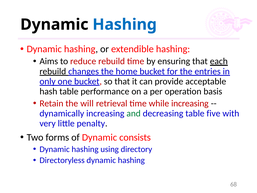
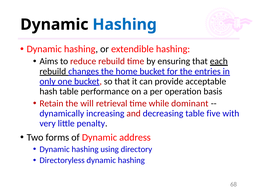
while increasing: increasing -> dominant
and colour: green -> red
consists: consists -> address
